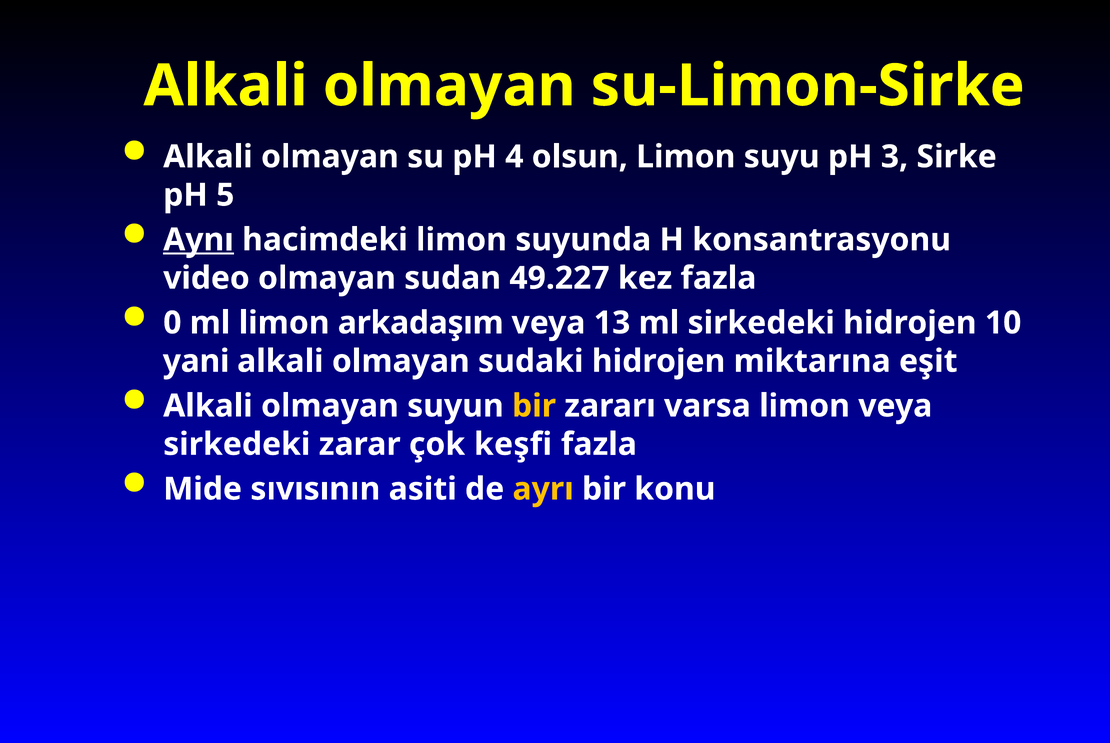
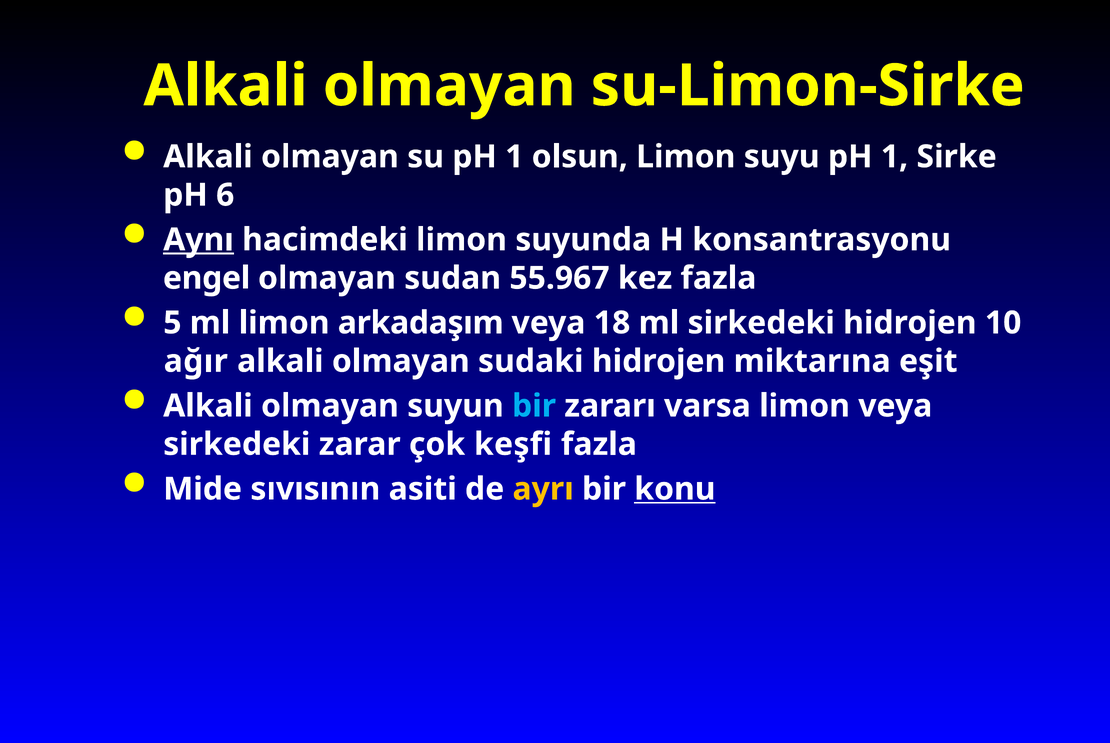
su pH 4: 4 -> 1
suyu pH 3: 3 -> 1
5: 5 -> 6
video: video -> engel
49.227: 49.227 -> 55.967
0: 0 -> 5
13: 13 -> 18
yani: yani -> ağır
bir at (534, 406) colour: yellow -> light blue
konu underline: none -> present
